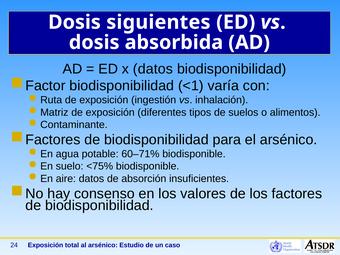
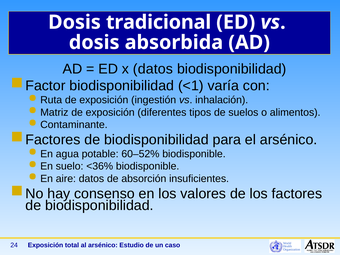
siguientes: siguientes -> tradicional
60–71%: 60–71% -> 60–52%
<75%: <75% -> <36%
